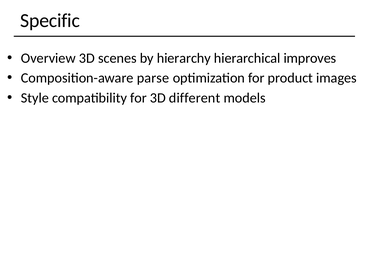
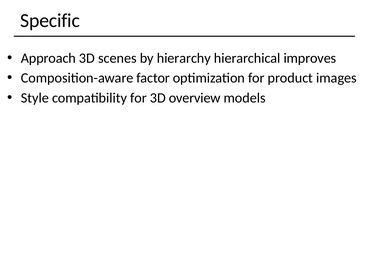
Overview: Overview -> Approach
parse: parse -> factor
different: different -> overview
